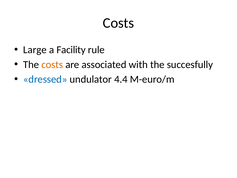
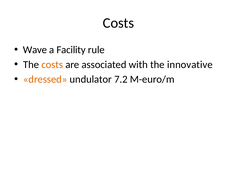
Large: Large -> Wave
succesfully: succesfully -> innovative
dressed colour: blue -> orange
4.4: 4.4 -> 7.2
